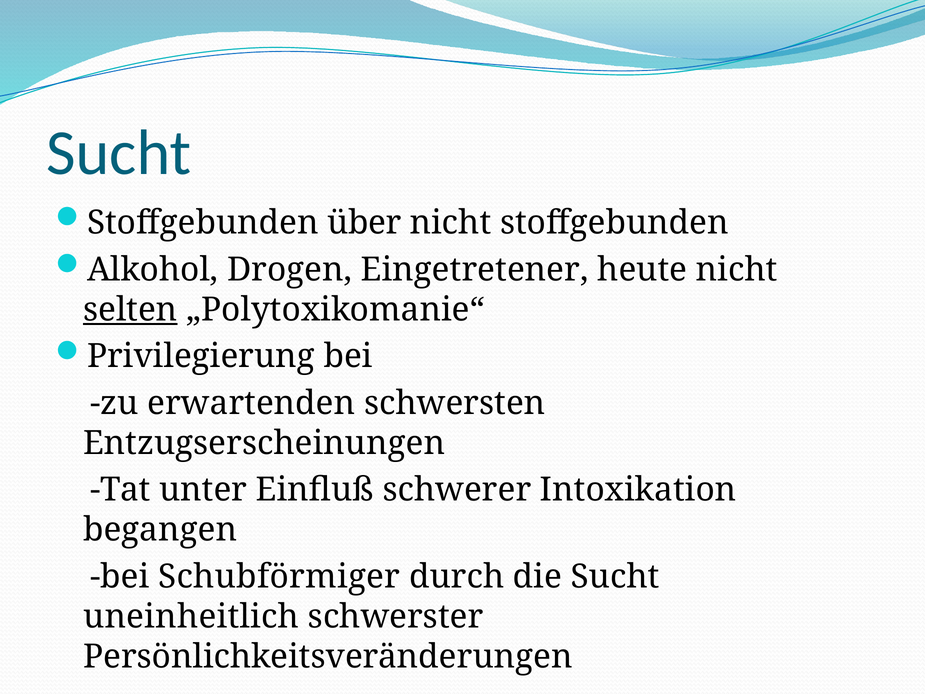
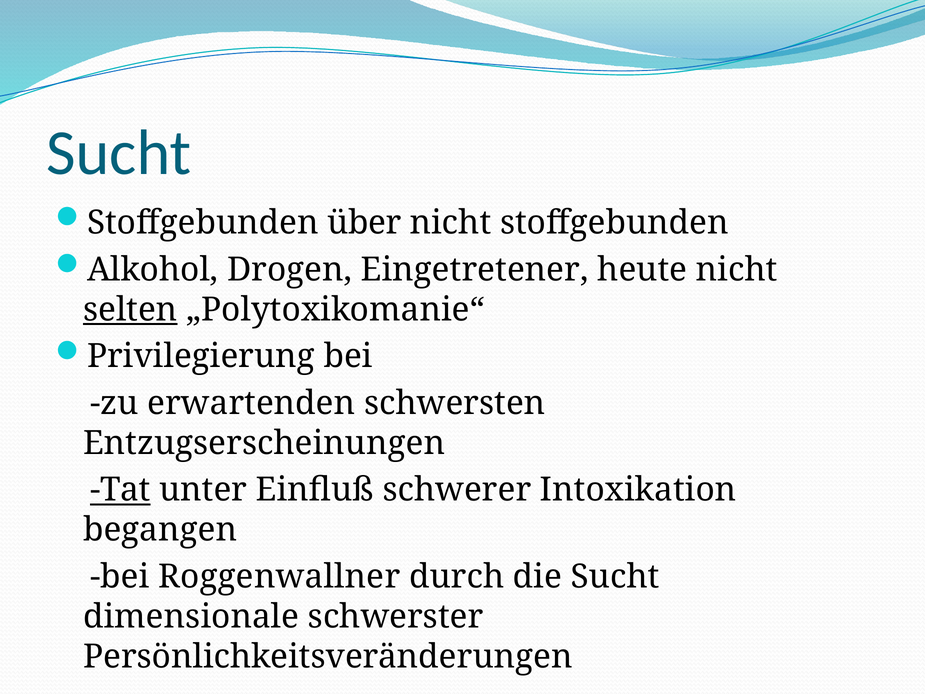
Tat underline: none -> present
Schubförmiger: Schubförmiger -> Roggenwallner
uneinheitlich: uneinheitlich -> dimensionale
